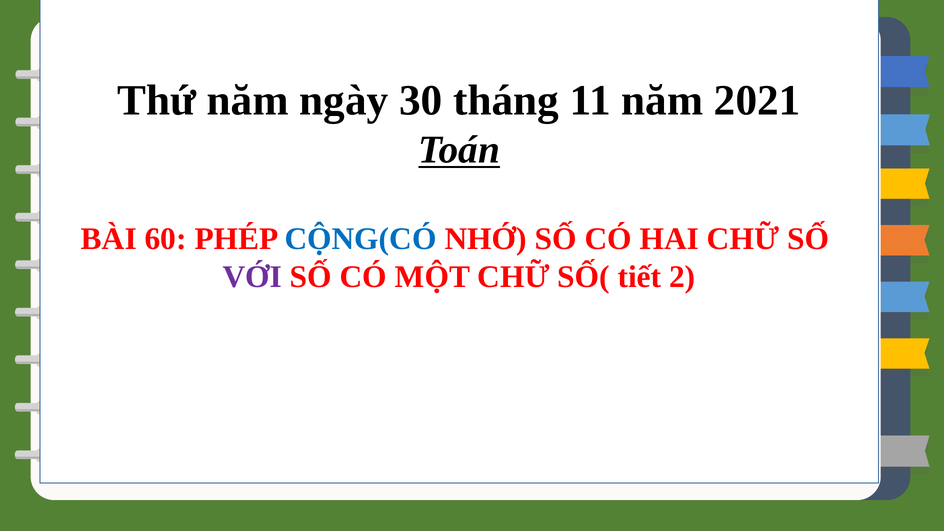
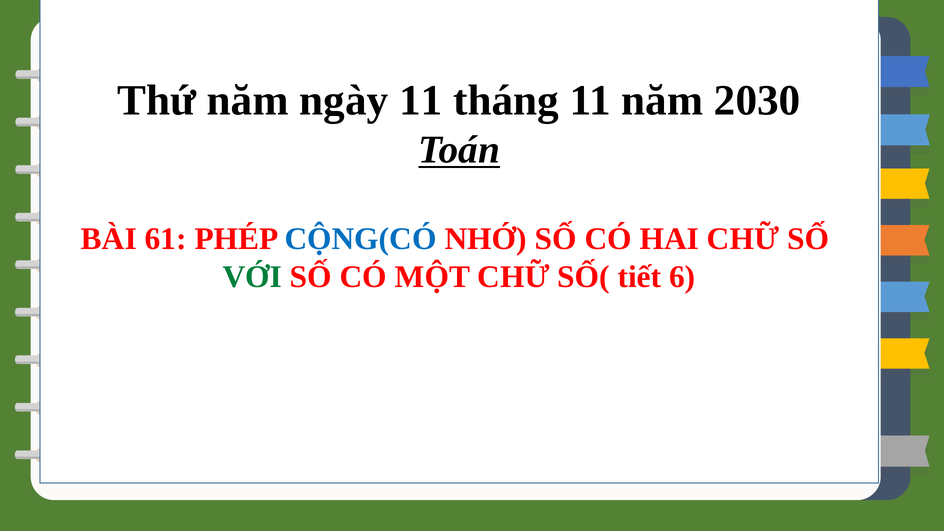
ngày 30: 30 -> 11
2021: 2021 -> 2030
60: 60 -> 61
VỚI colour: purple -> green
2: 2 -> 6
